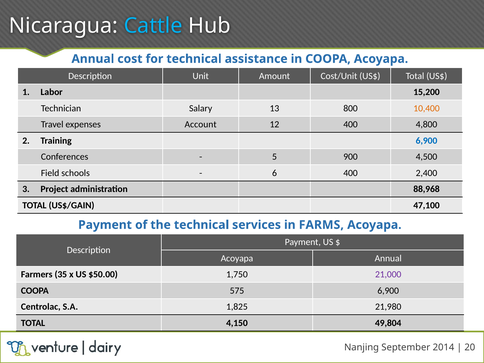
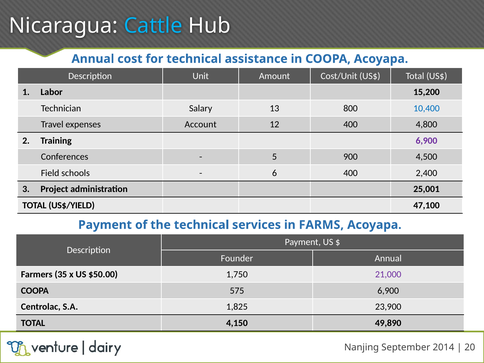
10,400 colour: orange -> blue
6,900 at (427, 141) colour: blue -> purple
88,968: 88,968 -> 25,001
US$/GAIN: US$/GAIN -> US$/YIELD
Acoyapa at (237, 258): Acoyapa -> Founder
21,980: 21,980 -> 23,900
49,804: 49,804 -> 49,890
